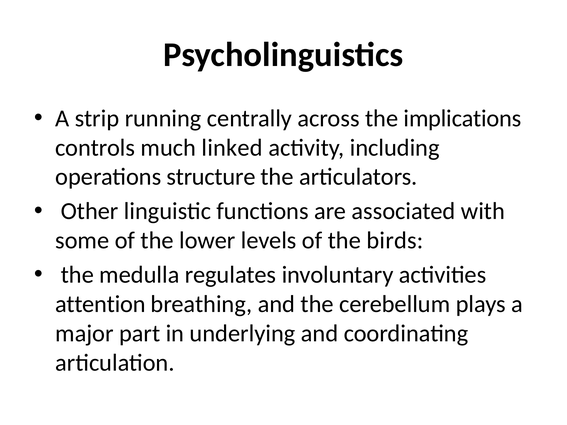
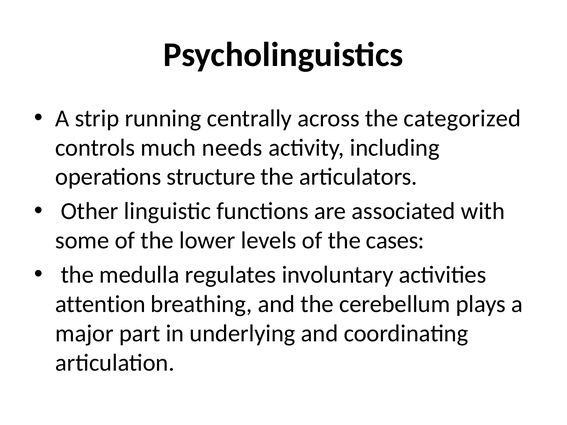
implications: implications -> categorized
linked: linked -> needs
birds: birds -> cases
